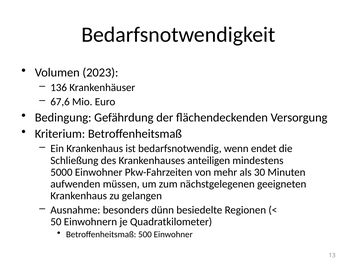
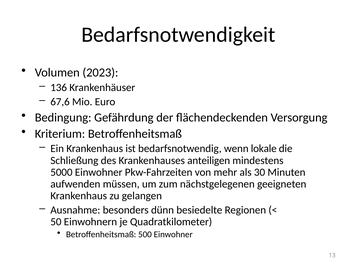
endet: endet -> lokale
